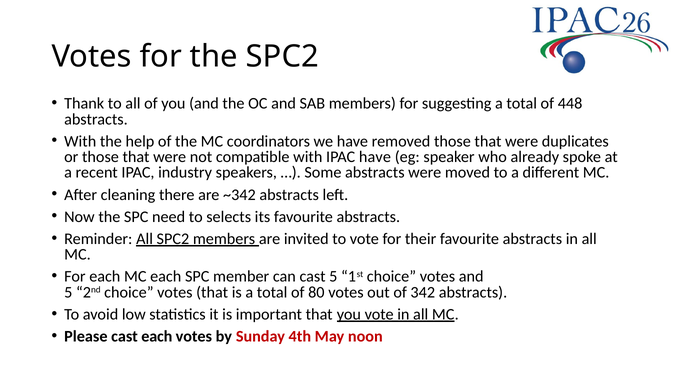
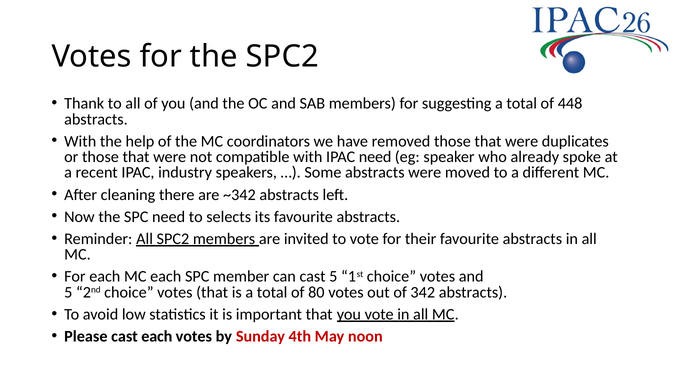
IPAC have: have -> need
